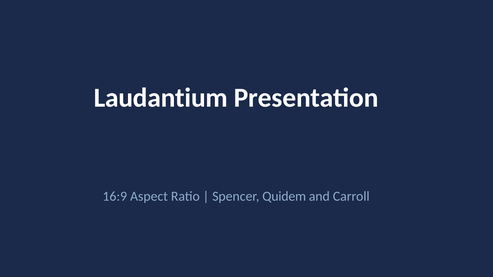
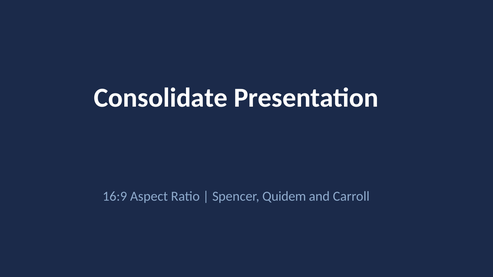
Laudantium: Laudantium -> Consolidate
